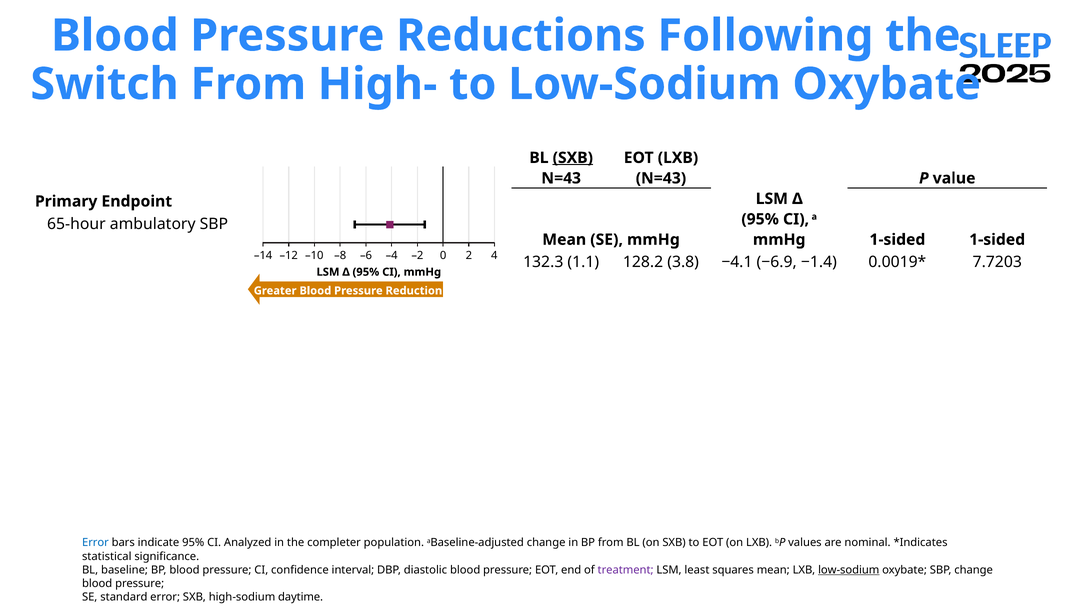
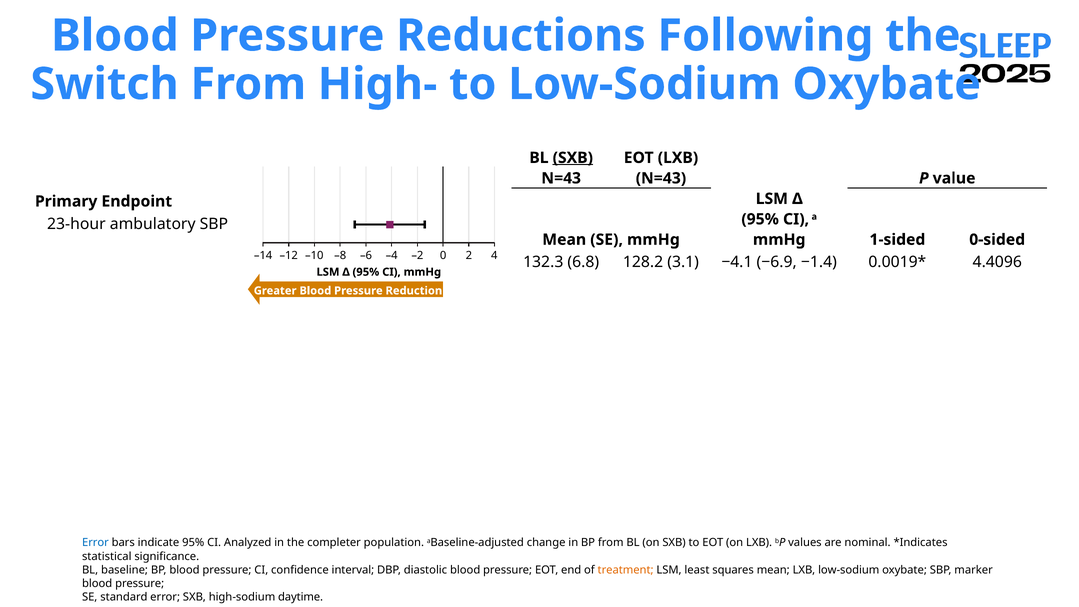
65-hour: 65-hour -> 23-hour
1-sided 1-sided: 1-sided -> 0-sided
1.1: 1.1 -> 6.8
3.8: 3.8 -> 3.1
7.7203: 7.7203 -> 4.4096
treatment colour: purple -> orange
low-sodium at (849, 570) underline: present -> none
SBP change: change -> marker
